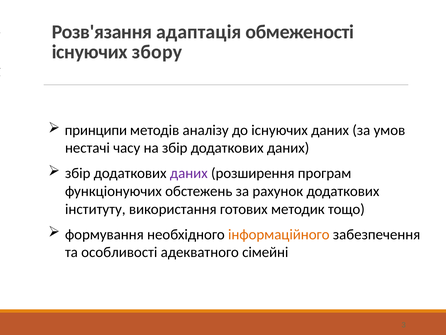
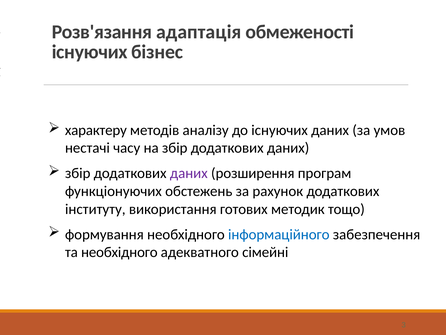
збору: збору -> бізнес
принципи: принципи -> характеру
інформаційного colour: orange -> blue
та особливості: особливості -> необхідного
